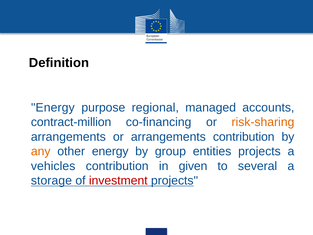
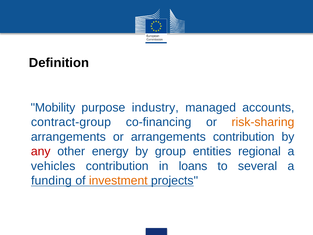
Energy at (53, 107): Energy -> Mobility
regional: regional -> industry
contract-million: contract-million -> contract-group
any colour: orange -> red
entities projects: projects -> regional
given: given -> loans
storage: storage -> funding
investment colour: red -> orange
